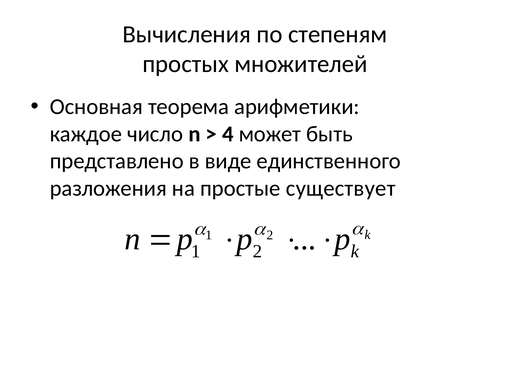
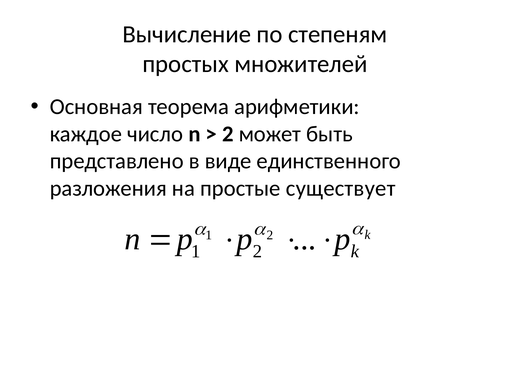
Вычисления: Вычисления -> Вычисление
4 at (228, 134): 4 -> 2
